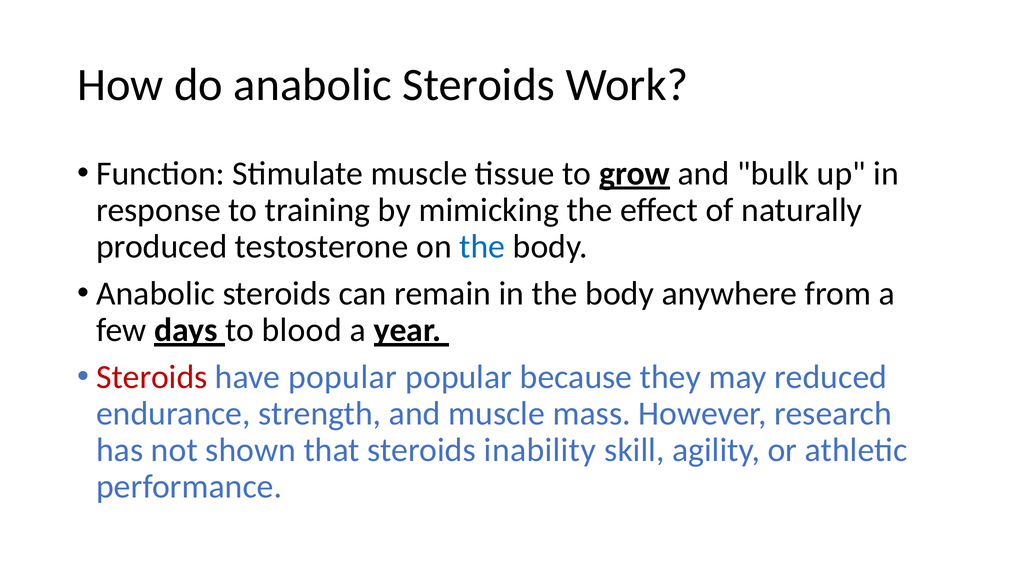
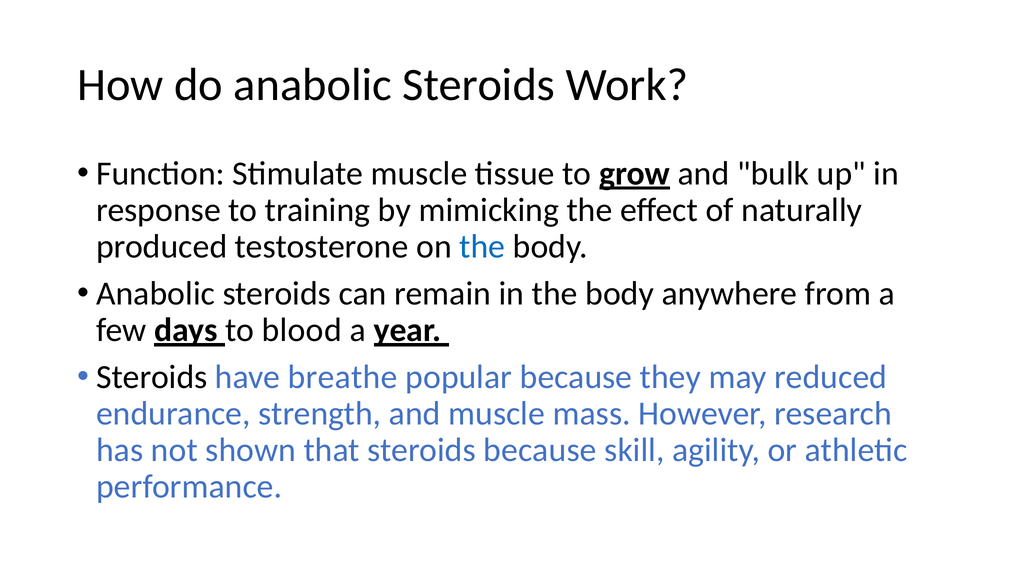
Steroids at (152, 377) colour: red -> black
have popular: popular -> breathe
steroids inability: inability -> because
